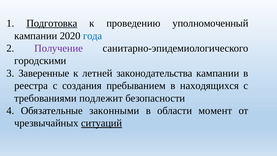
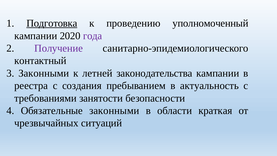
года colour: blue -> purple
городскими: городскими -> контактный
Заверенные at (44, 73): Заверенные -> Законными
находящихся: находящихся -> актуальность
подлежит: подлежит -> занятости
момент: момент -> краткая
ситуаций underline: present -> none
